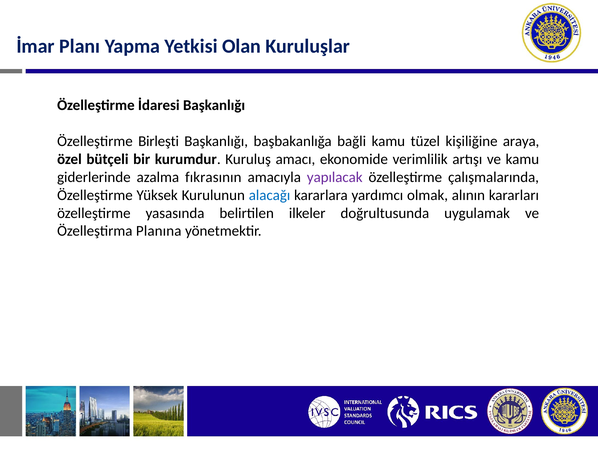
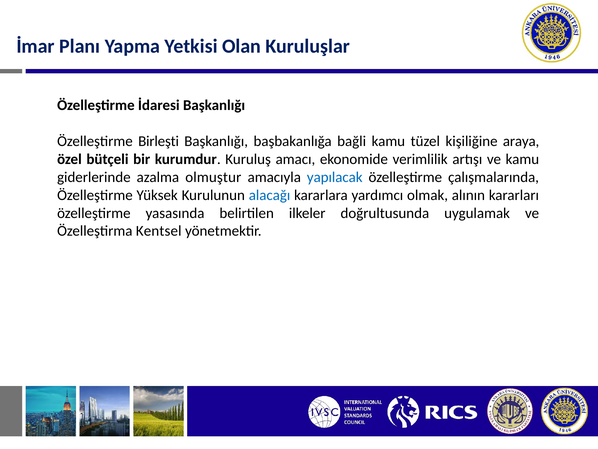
fıkrasının: fıkrasının -> olmuştur
yapılacak colour: purple -> blue
Planına: Planına -> Kentsel
